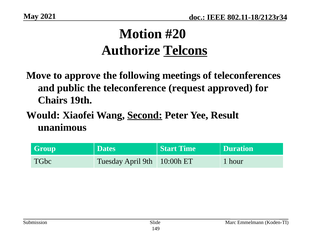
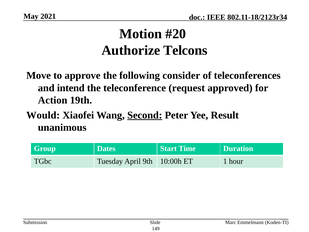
Telcons underline: present -> none
meetings: meetings -> consider
public: public -> intend
Chairs: Chairs -> Action
